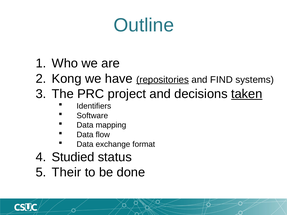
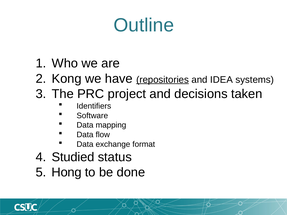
FIND: FIND -> IDEA
taken underline: present -> none
Their: Their -> Hong
